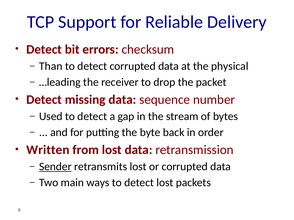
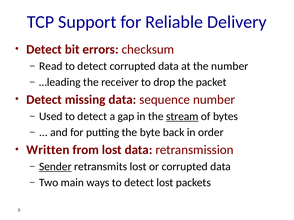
Than: Than -> Read
the physical: physical -> number
stream underline: none -> present
